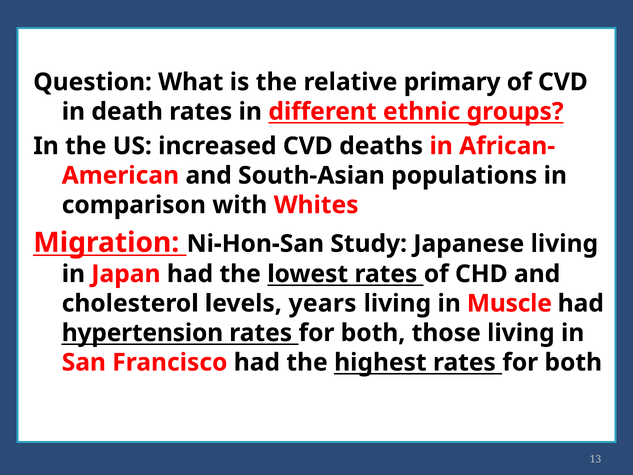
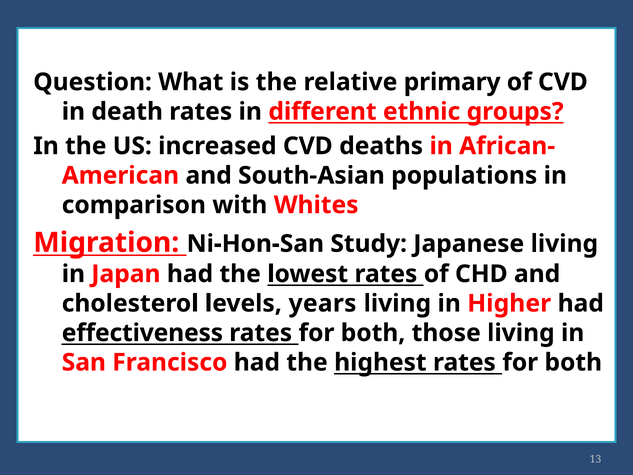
Muscle: Muscle -> Higher
hypertension: hypertension -> effectiveness
